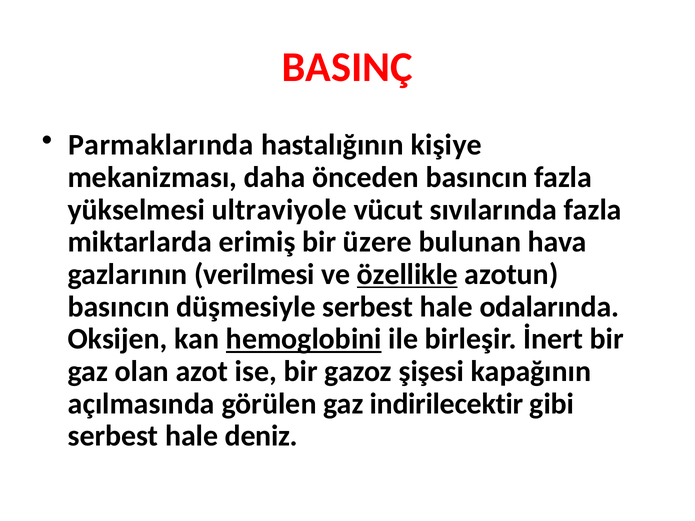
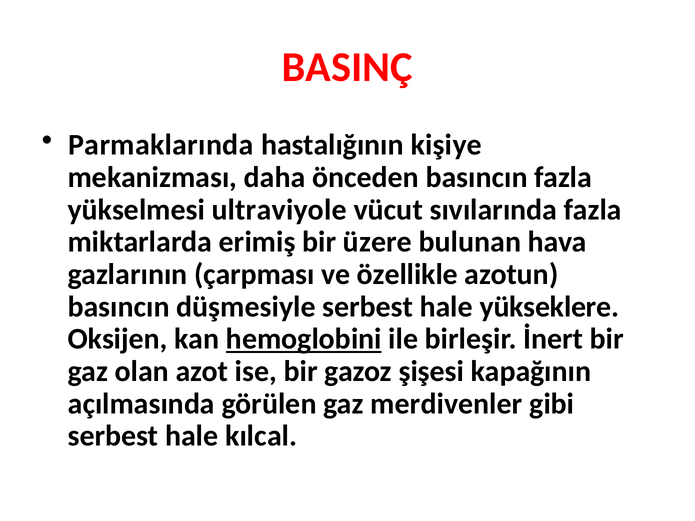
verilmesi: verilmesi -> çarpması
özellikle underline: present -> none
odalarında: odalarında -> yükseklere
indirilecektir: indirilecektir -> merdivenler
deniz: deniz -> kılcal
